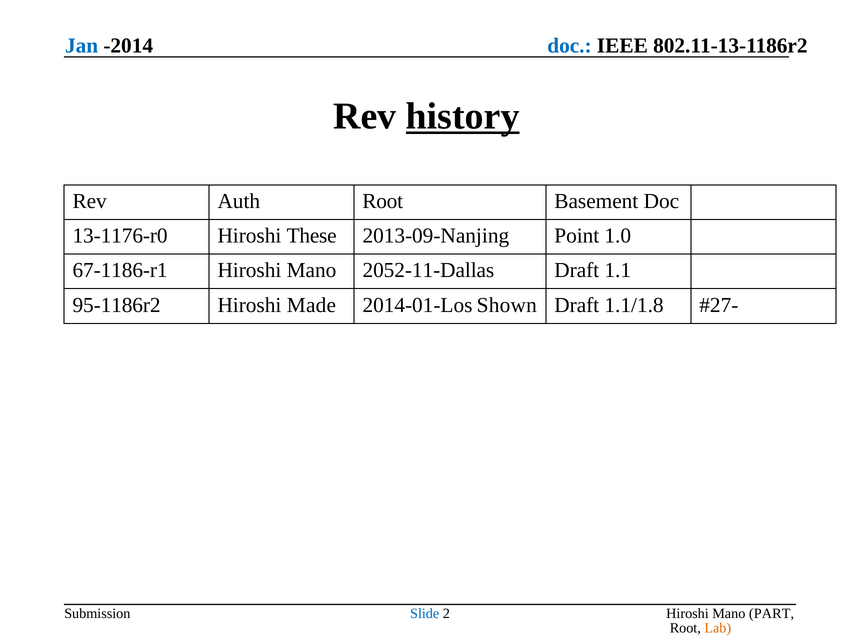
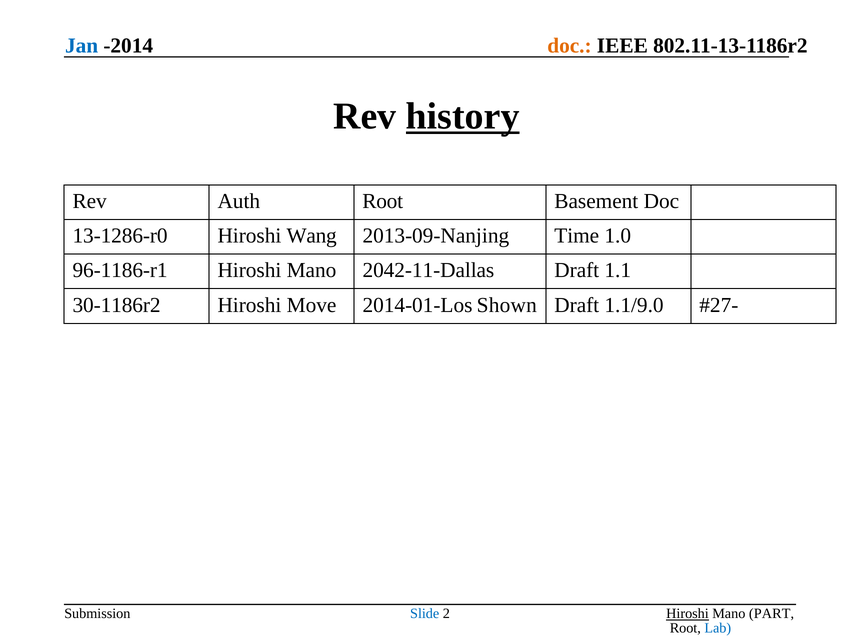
doc at (569, 46) colour: blue -> orange
13-1176-r0: 13-1176-r0 -> 13-1286-r0
These: These -> Wang
Point: Point -> Time
67-1186-r1: 67-1186-r1 -> 96-1186-r1
2052-11-Dallas: 2052-11-Dallas -> 2042-11-Dallas
95-1186r2: 95-1186r2 -> 30-1186r2
Made: Made -> Move
1.1/1.8: 1.1/1.8 -> 1.1/9.0
Hiroshi at (688, 614) underline: none -> present
Lab colour: orange -> blue
